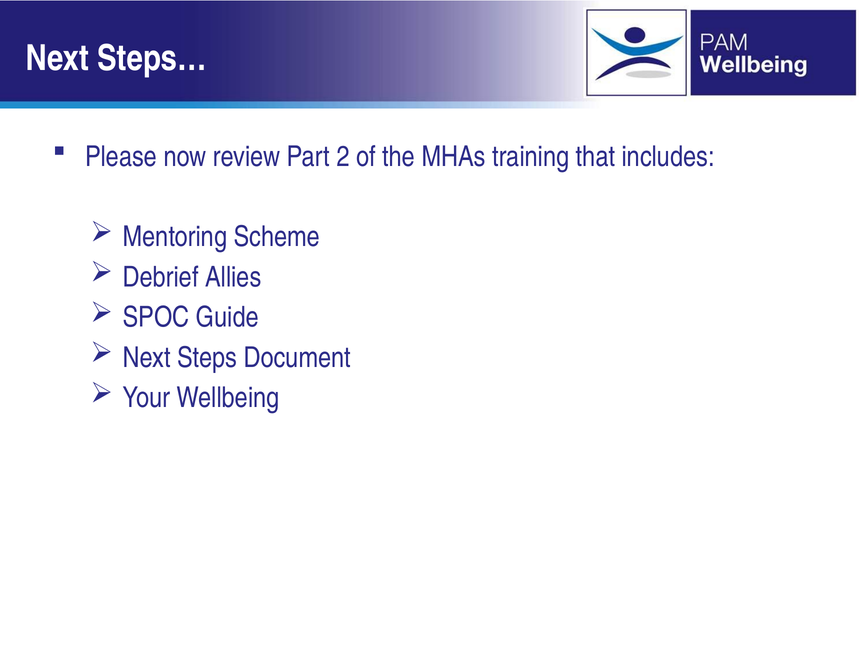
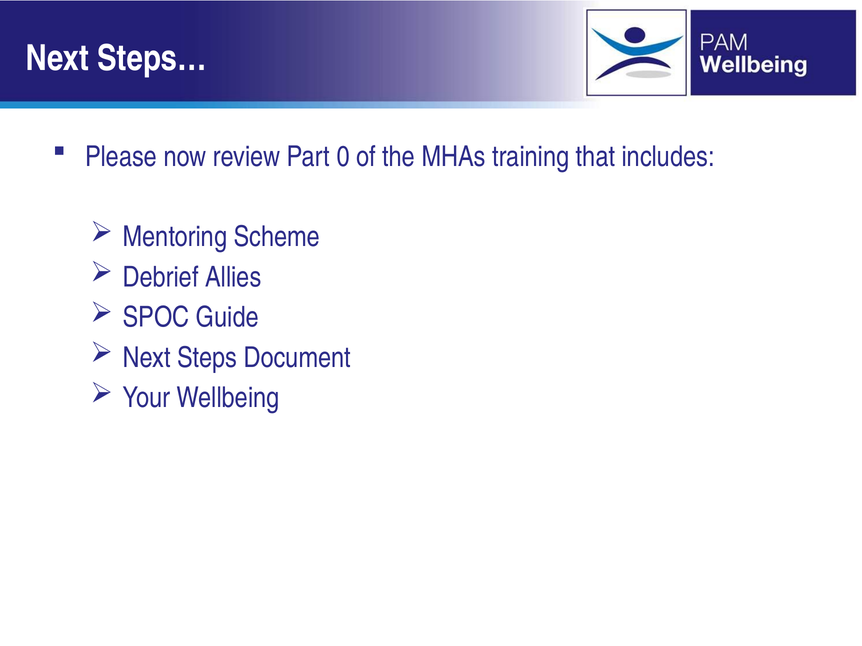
2: 2 -> 0
